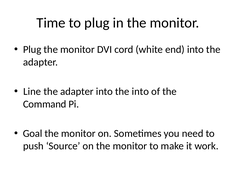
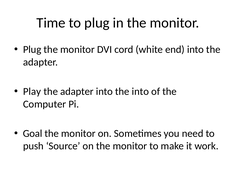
Line: Line -> Play
Command: Command -> Computer
